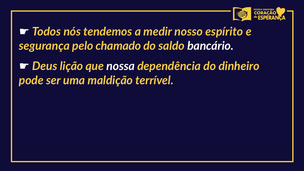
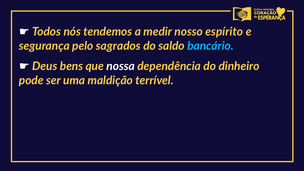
chamado: chamado -> sagrados
bancário colour: white -> light blue
lição: lição -> bens
